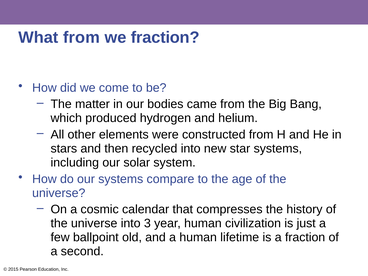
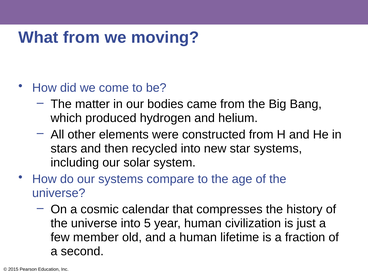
we fraction: fraction -> moving
3: 3 -> 5
ballpoint: ballpoint -> member
